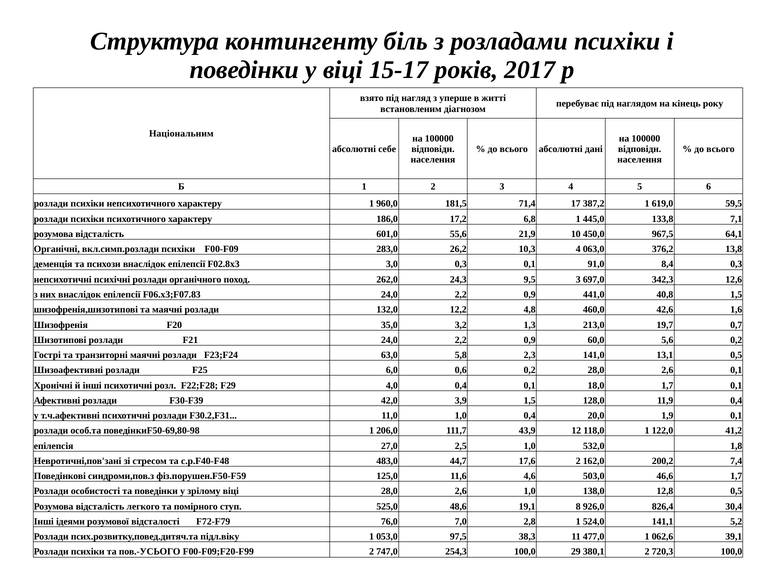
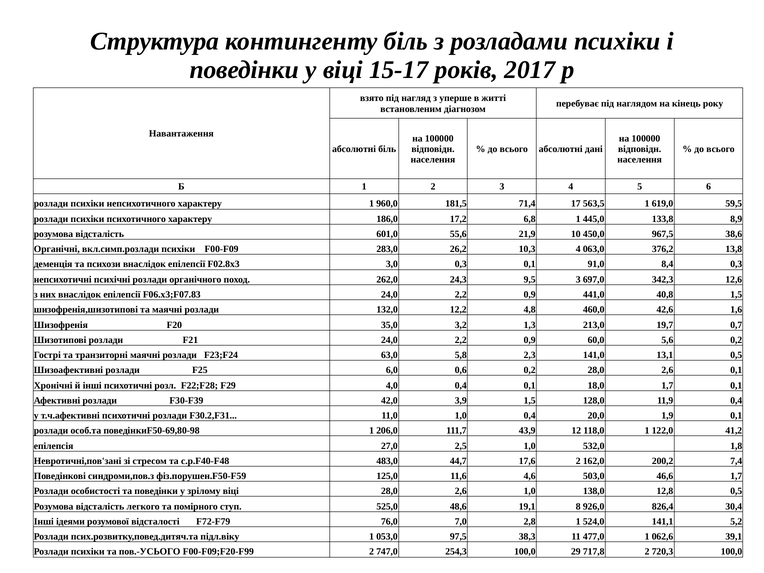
Національним: Національним -> Навантаження
абсолютні себе: себе -> біль
387,2: 387,2 -> 563,5
7,1: 7,1 -> 8,9
64,1: 64,1 -> 38,6
380,1: 380,1 -> 717,8
